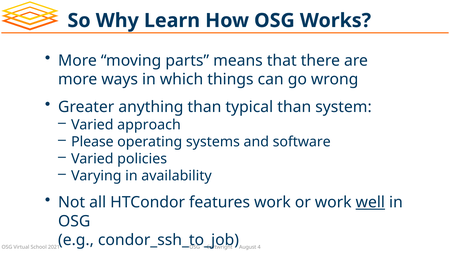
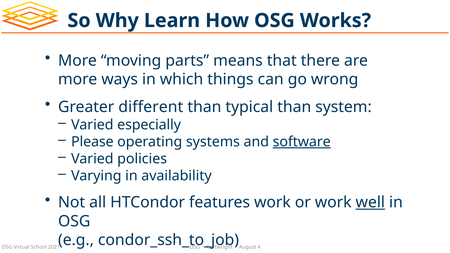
anything: anything -> different
approach: approach -> especially
software underline: none -> present
